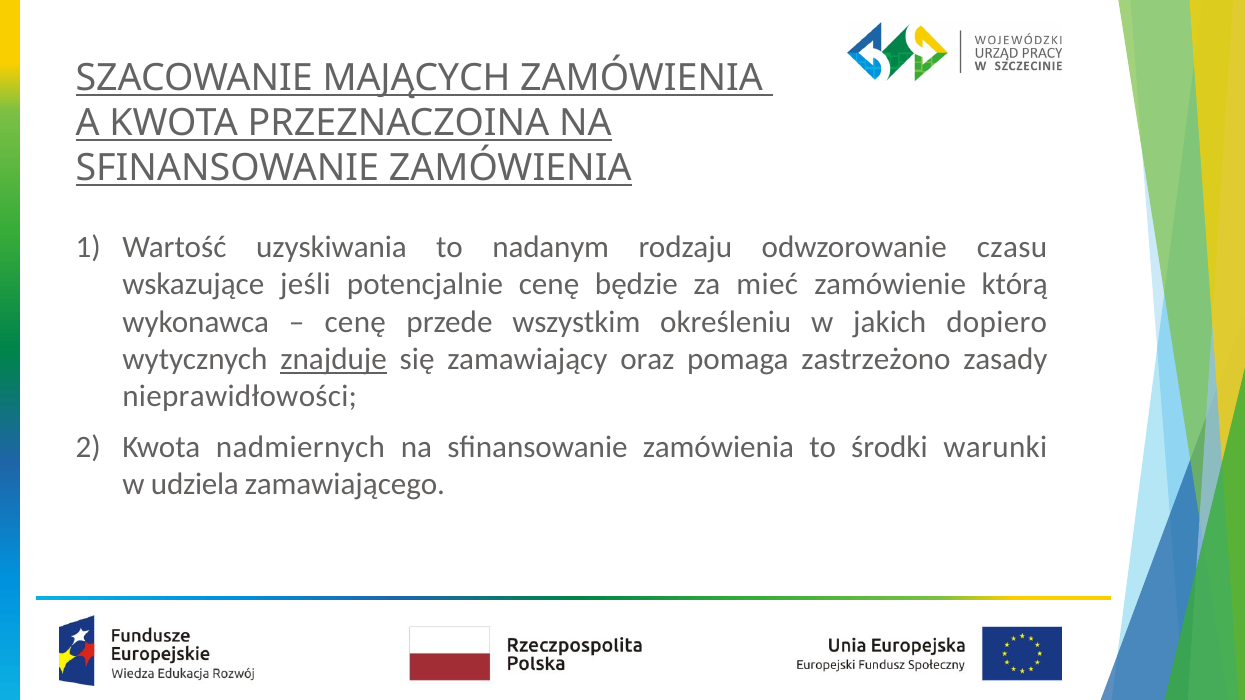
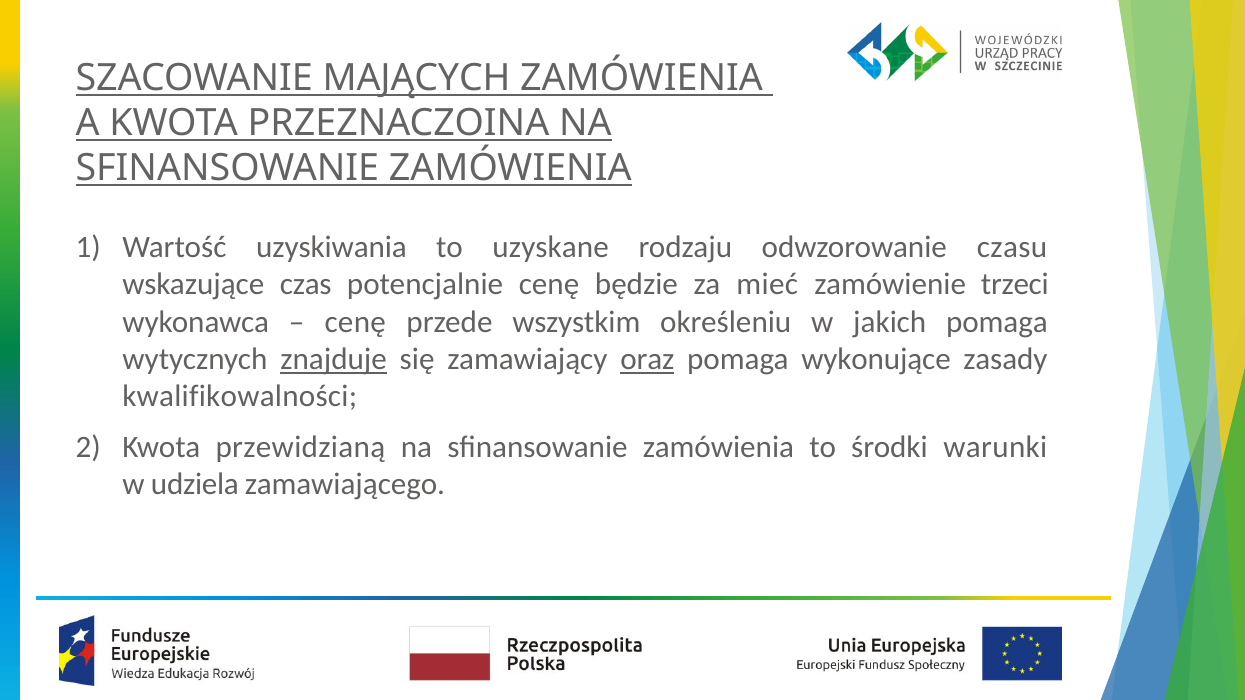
nadanym: nadanym -> uzyskane
jeśli: jeśli -> czas
którą: którą -> trzeci
jakich dopiero: dopiero -> pomaga
oraz underline: none -> present
zastrzeżono: zastrzeżono -> wykonujące
nieprawidłowości: nieprawidłowości -> kwalifikowalności
nadmiernych: nadmiernych -> przewidzianą
